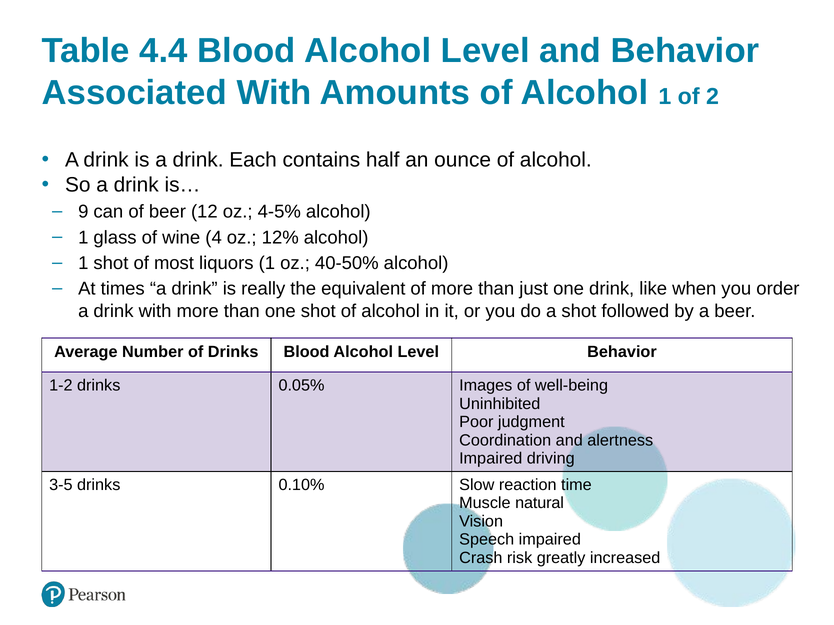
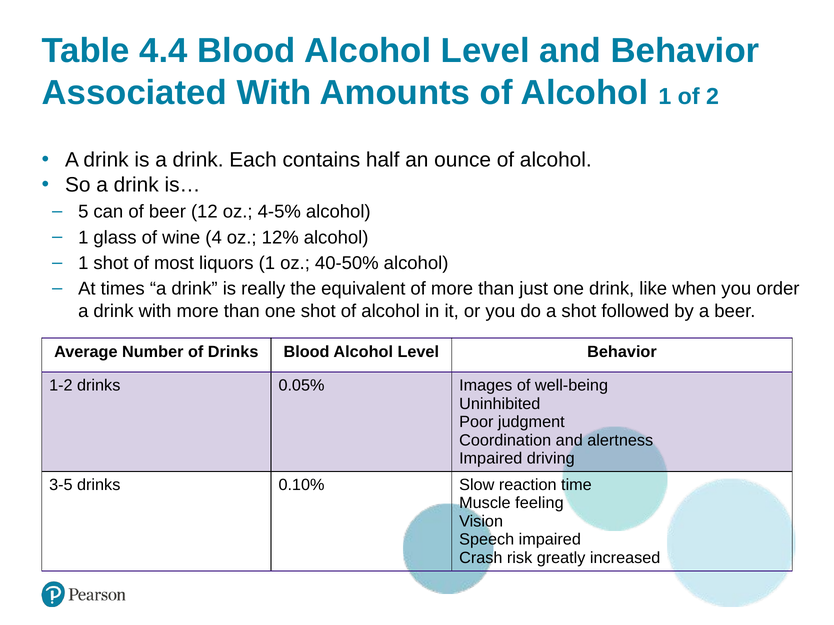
9: 9 -> 5
natural: natural -> feeling
